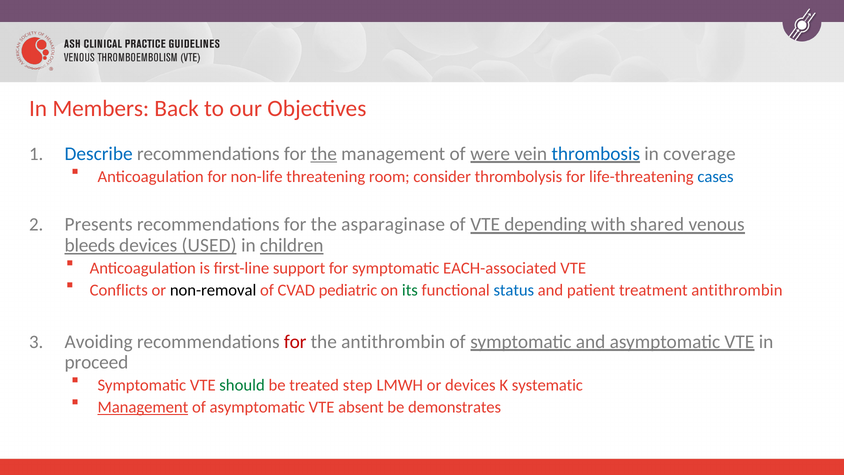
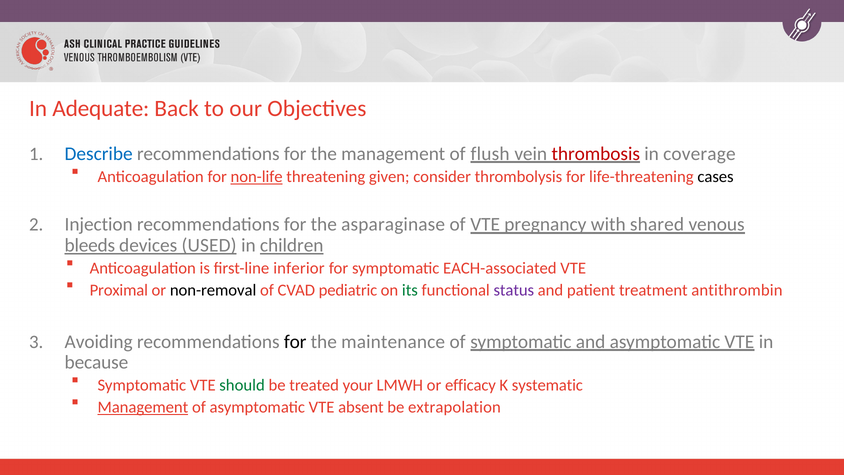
Members: Members -> Adequate
the at (324, 154) underline: present -> none
were: were -> flush
thrombosis colour: blue -> red
non-life underline: none -> present
room: room -> given
cases colour: blue -> black
Presents: Presents -> Injection
depending: depending -> pregnancy
support: support -> inferior
Conflicts: Conflicts -> Proximal
status colour: blue -> purple
for at (295, 341) colour: red -> black
the antithrombin: antithrombin -> maintenance
proceed: proceed -> because
step: step -> your
or devices: devices -> efficacy
demonstrates: demonstrates -> extrapolation
